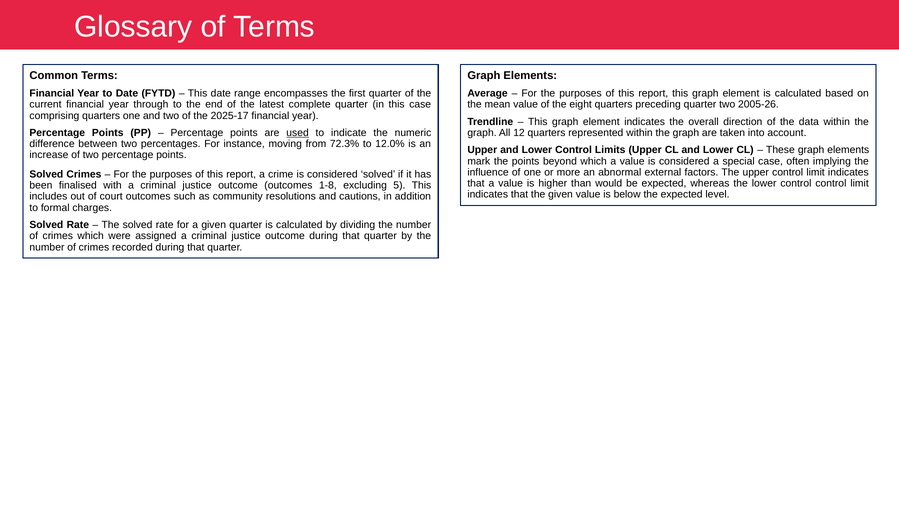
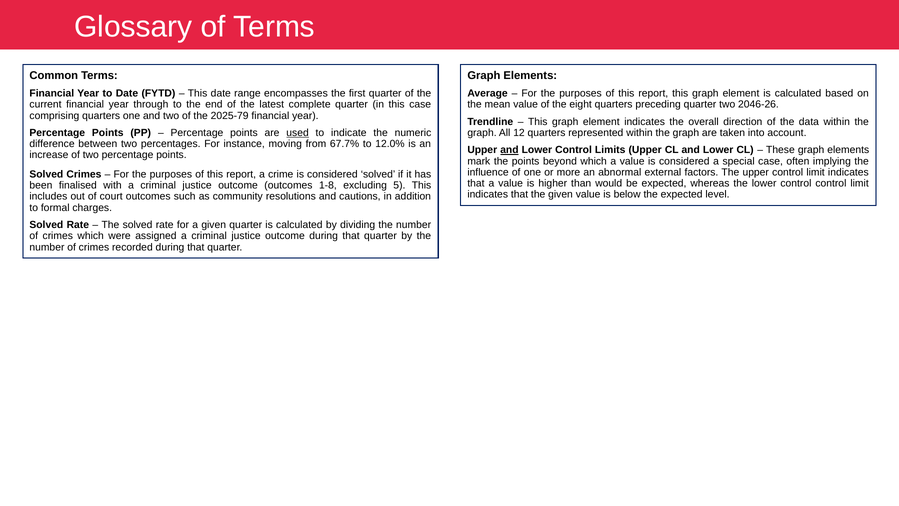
2005-26: 2005-26 -> 2046-26
2025-17: 2025-17 -> 2025-79
72.3%: 72.3% -> 67.7%
and at (509, 150) underline: none -> present
